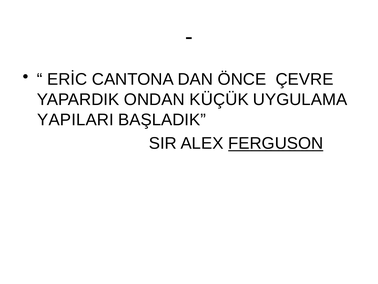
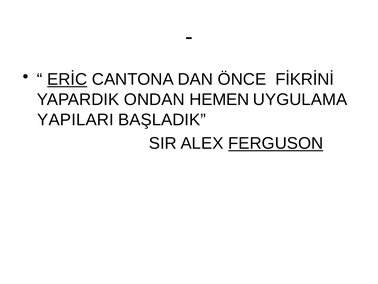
ERİC underline: none -> present
ÇEVRE: ÇEVRE -> FİKRİNİ
KÜÇÜK: KÜÇÜK -> HEMEN
